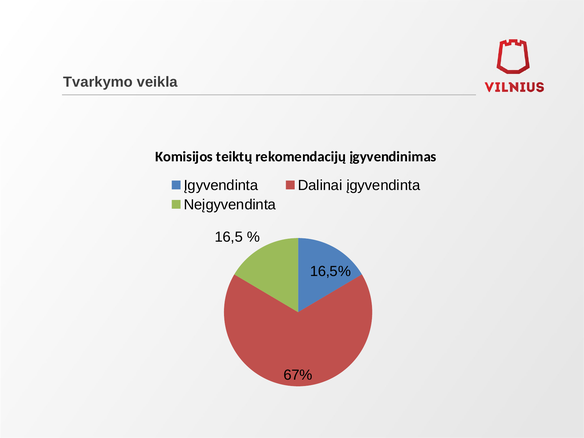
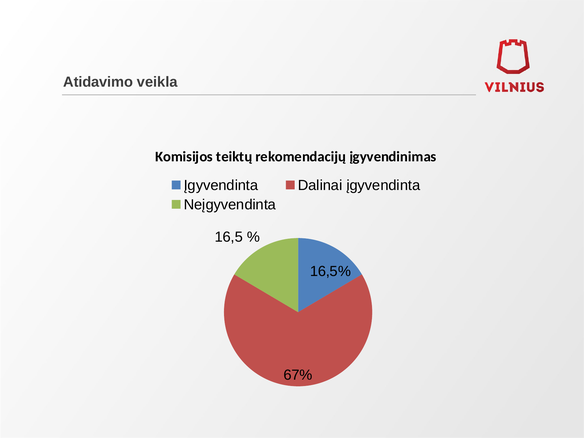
Tvarkymo: Tvarkymo -> Atidavimo
